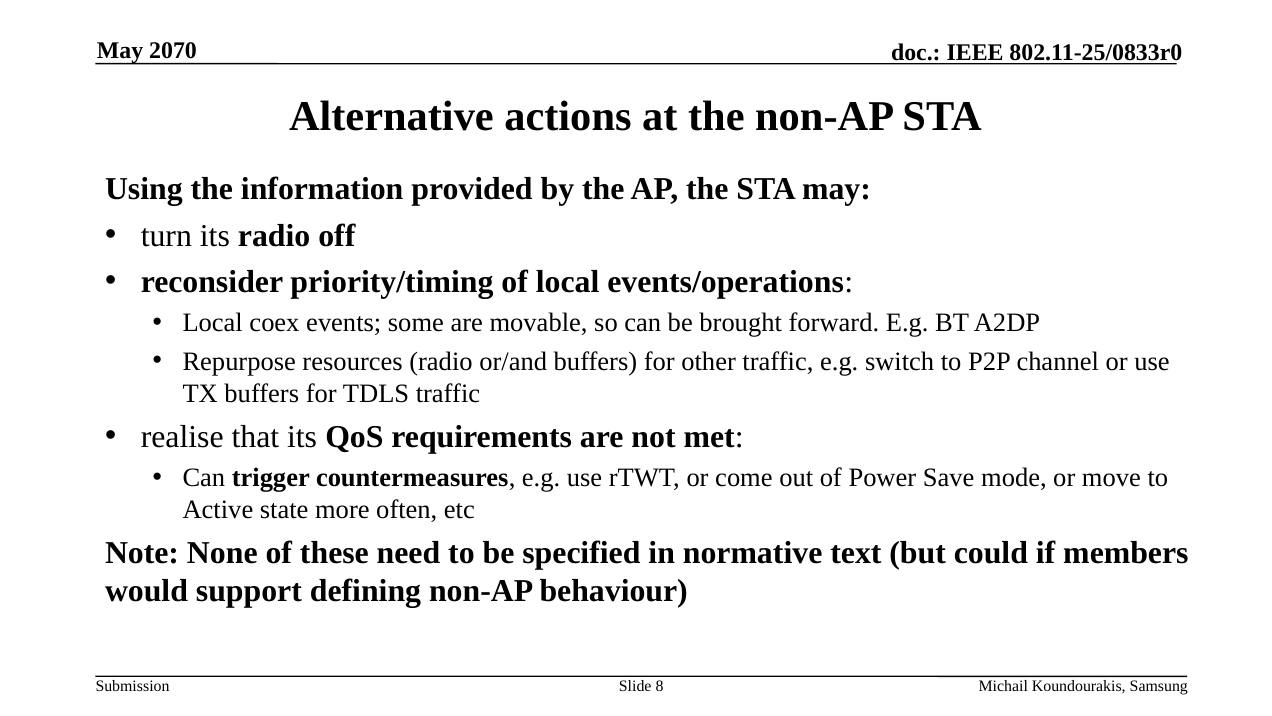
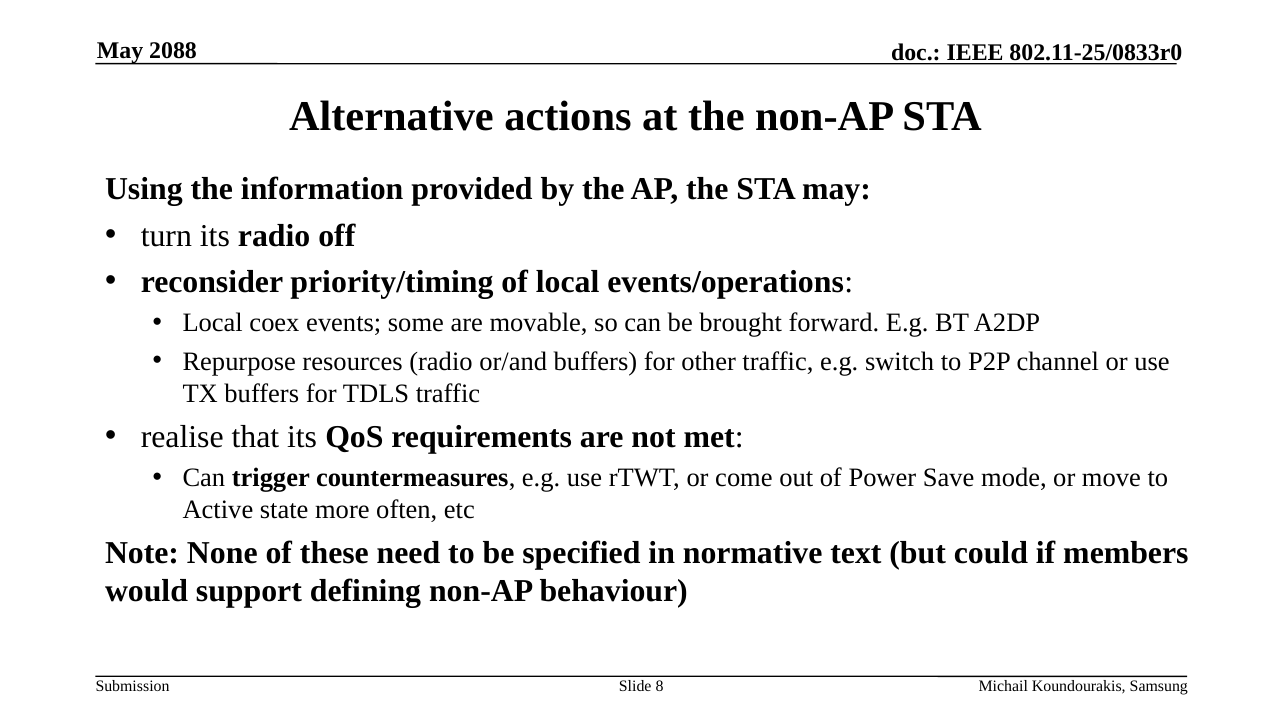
2070: 2070 -> 2088
